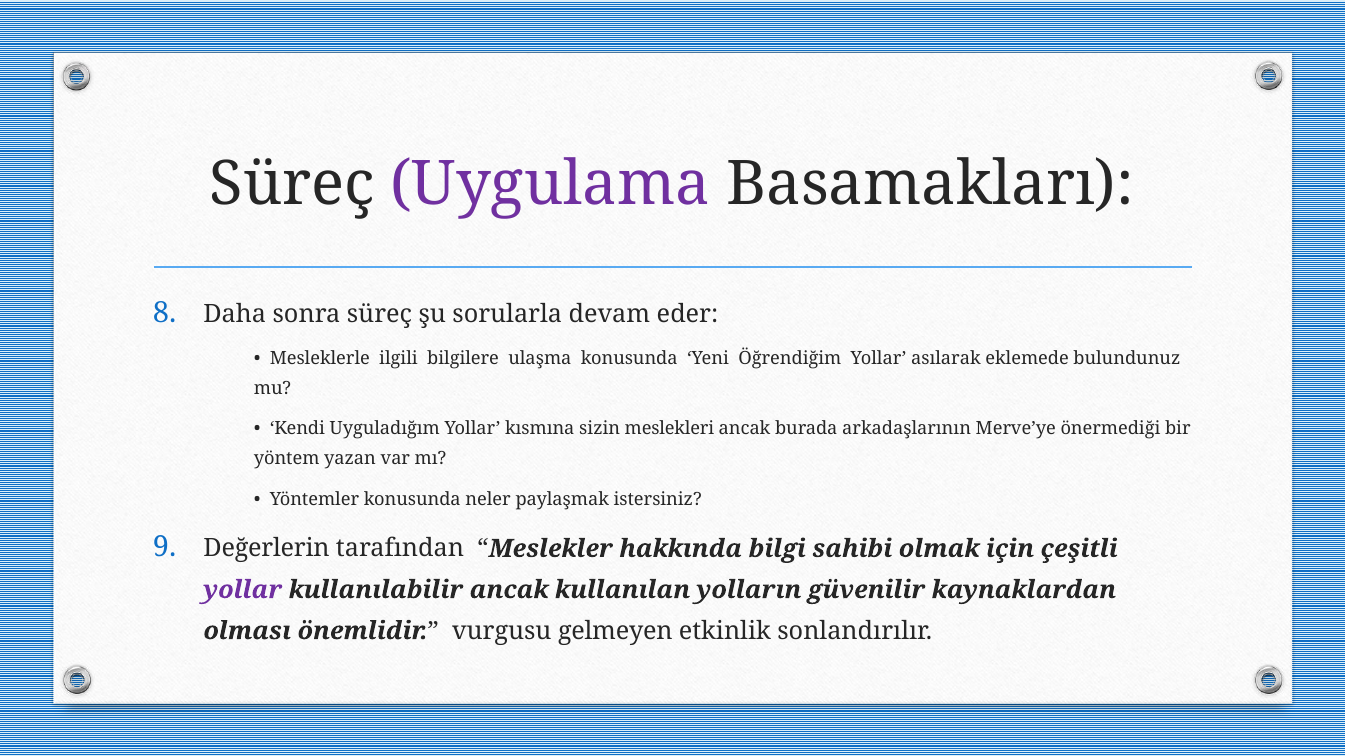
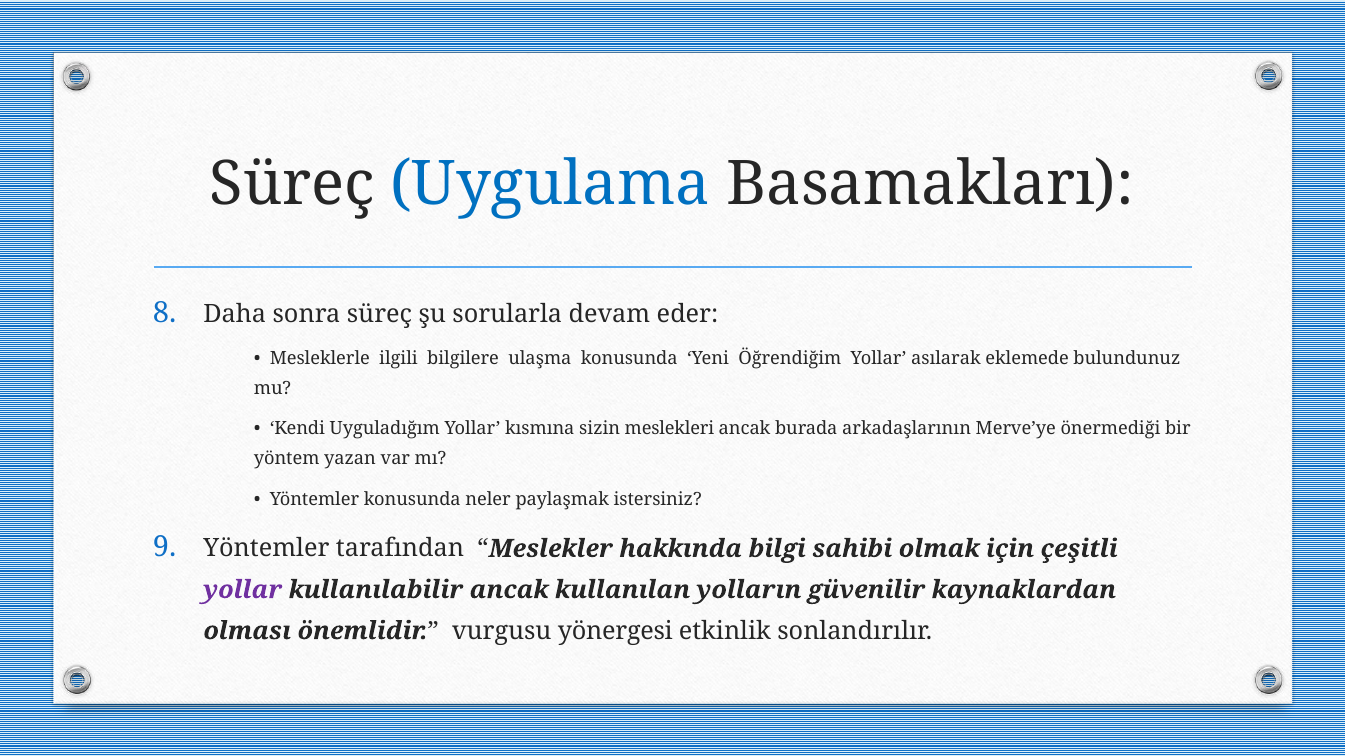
Uygulama colour: purple -> blue
Değerlerin at (267, 549): Değerlerin -> Yöntemler
gelmeyen: gelmeyen -> yönergesi
